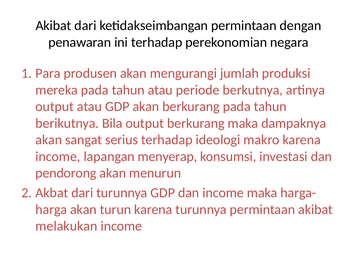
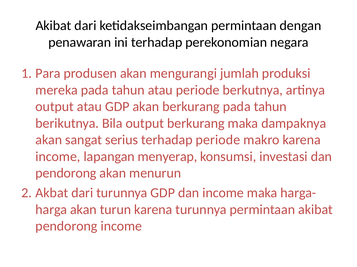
terhadap ideologi: ideologi -> periode
melakukan at (66, 227): melakukan -> pendorong
